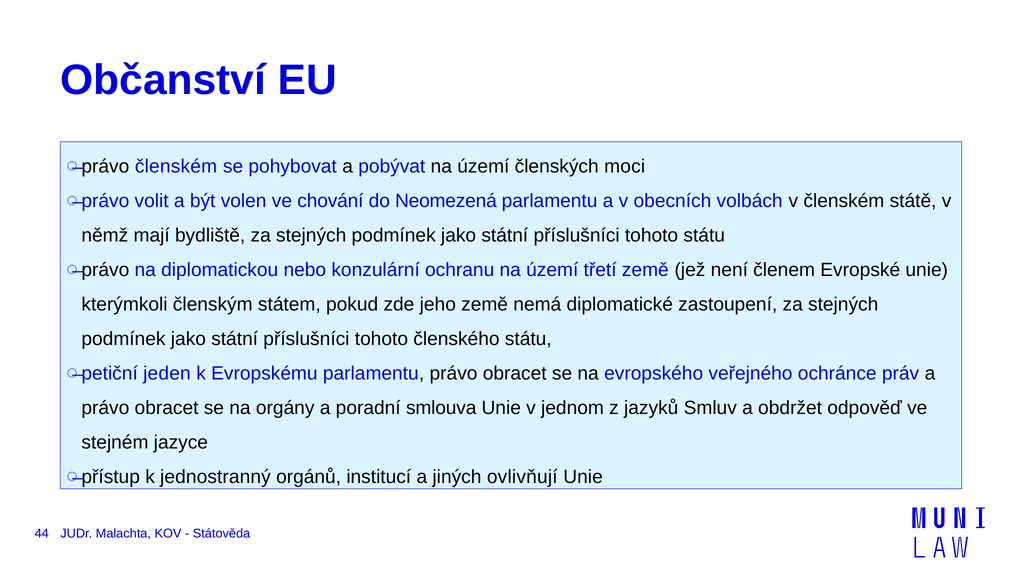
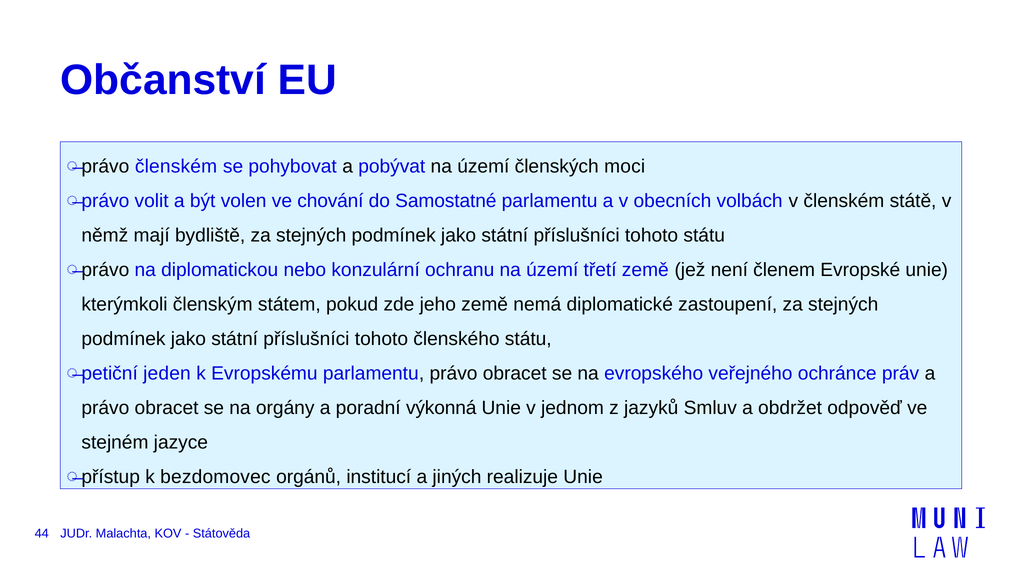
Neomezená: Neomezená -> Samostatné
smlouva: smlouva -> výkonná
jednostranný: jednostranný -> bezdomovec
ovlivňují: ovlivňují -> realizuje
